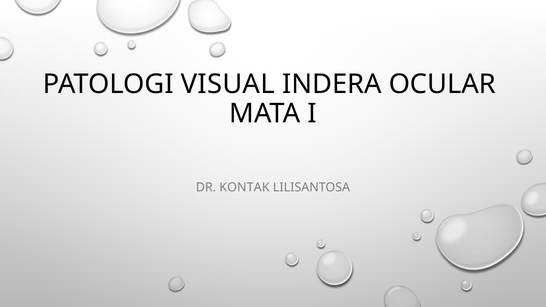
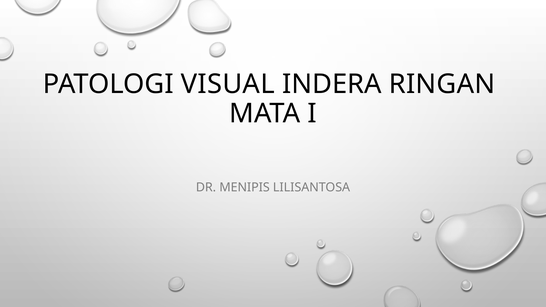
OCULAR: OCULAR -> RINGAN
KONTAK: KONTAK -> MENIPIS
